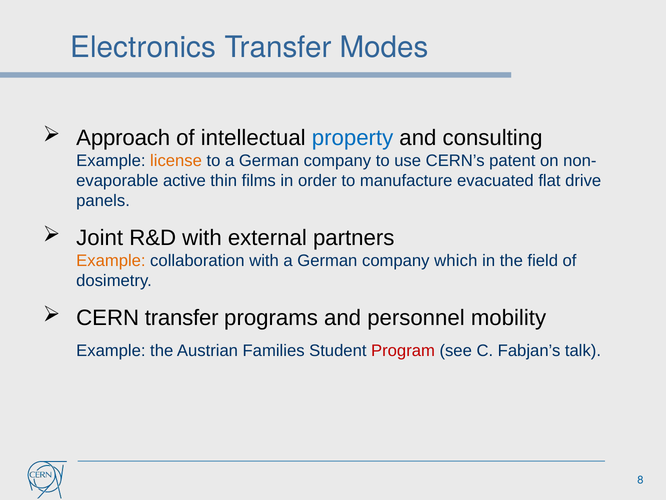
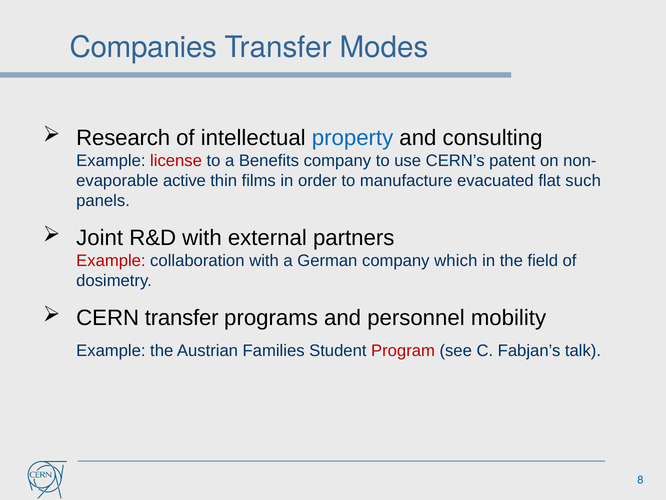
Electronics: Electronics -> Companies
Approach: Approach -> Research
license colour: orange -> red
to a German: German -> Benefits
drive: drive -> such
Example at (111, 261) colour: orange -> red
